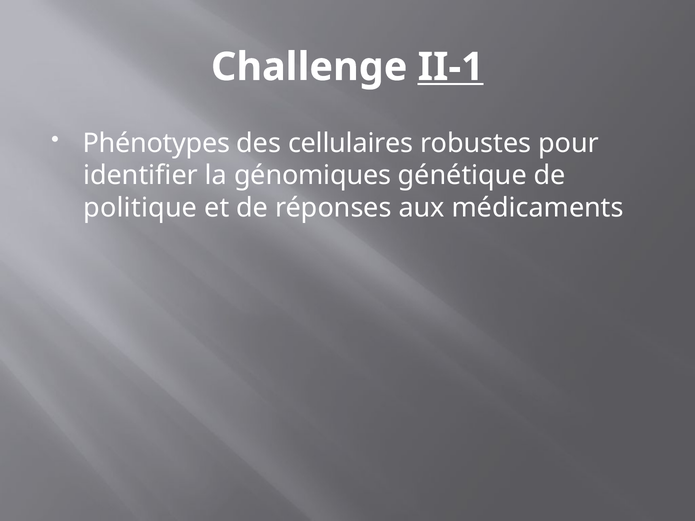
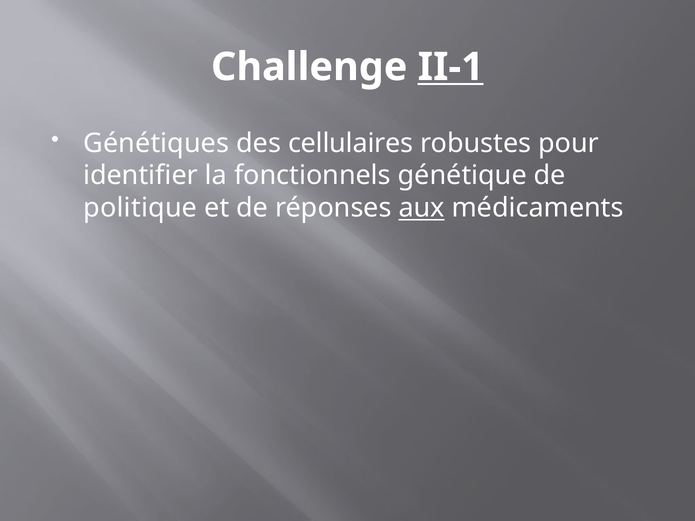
Phénotypes: Phénotypes -> Génétiques
génomiques: génomiques -> fonctionnels
aux underline: none -> present
